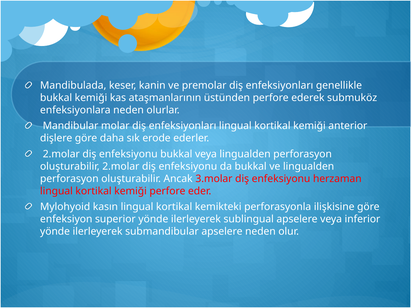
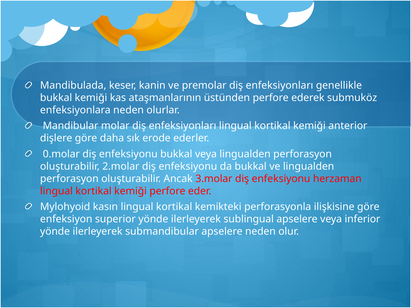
2.molar at (61, 154): 2.molar -> 0.molar
